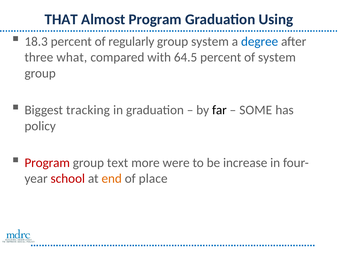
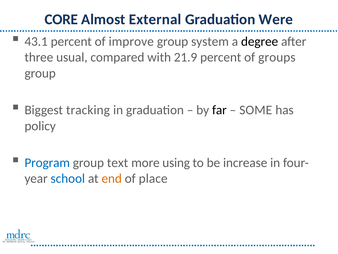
THAT: THAT -> CORE
Almost Program: Program -> External
Using: Using -> Were
18.3: 18.3 -> 43.1
regularly: regularly -> improve
degree colour: blue -> black
what: what -> usual
64.5: 64.5 -> 21.9
of system: system -> groups
Program at (47, 162) colour: red -> blue
were: were -> using
school colour: red -> blue
